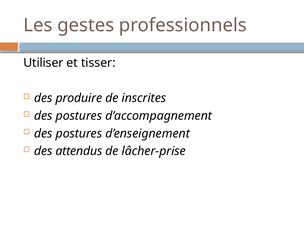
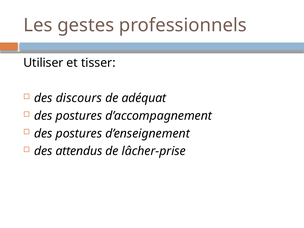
produire: produire -> discours
inscrites: inscrites -> adéquat
